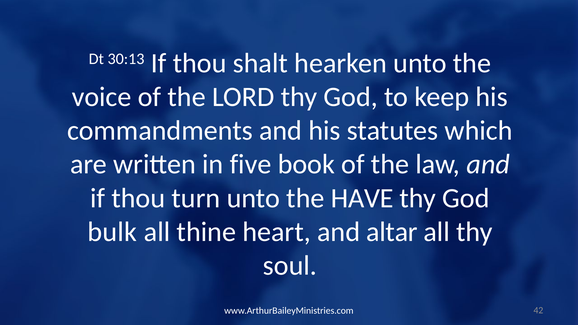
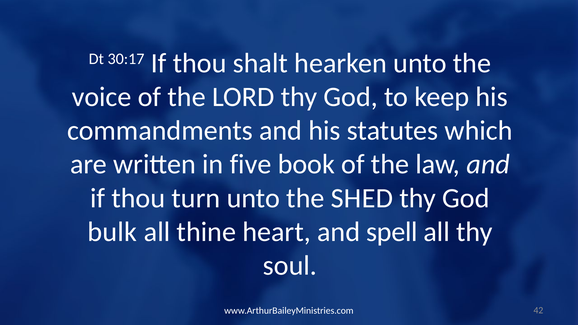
30:13: 30:13 -> 30:17
HAVE: HAVE -> SHED
altar: altar -> spell
